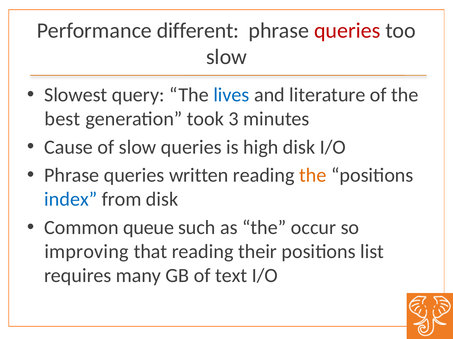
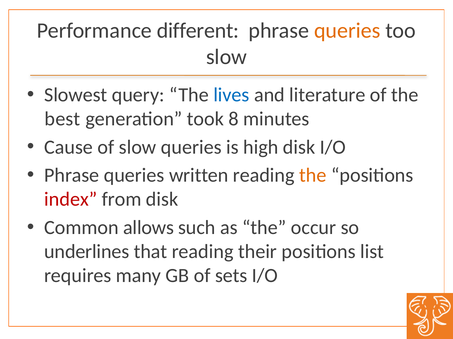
queries at (347, 31) colour: red -> orange
3: 3 -> 8
index colour: blue -> red
queue: queue -> allows
improving: improving -> underlines
text: text -> sets
